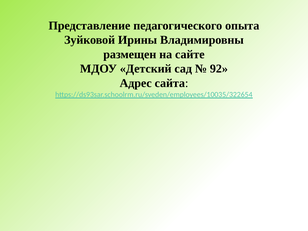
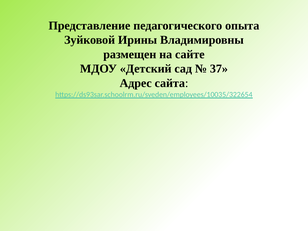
92: 92 -> 37
